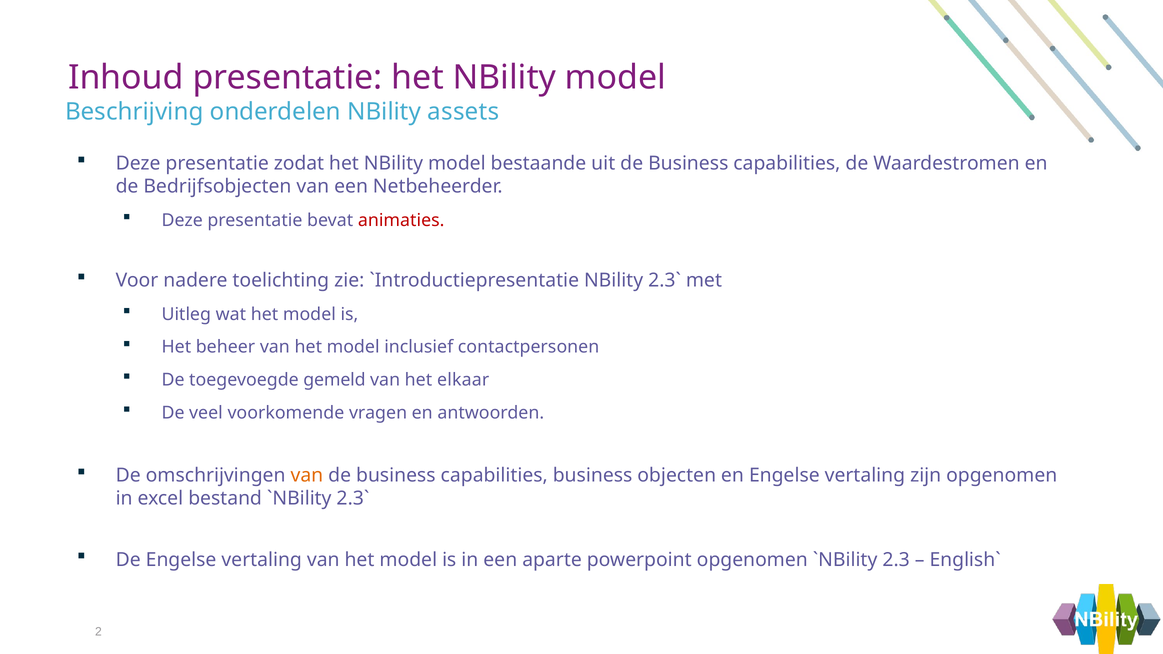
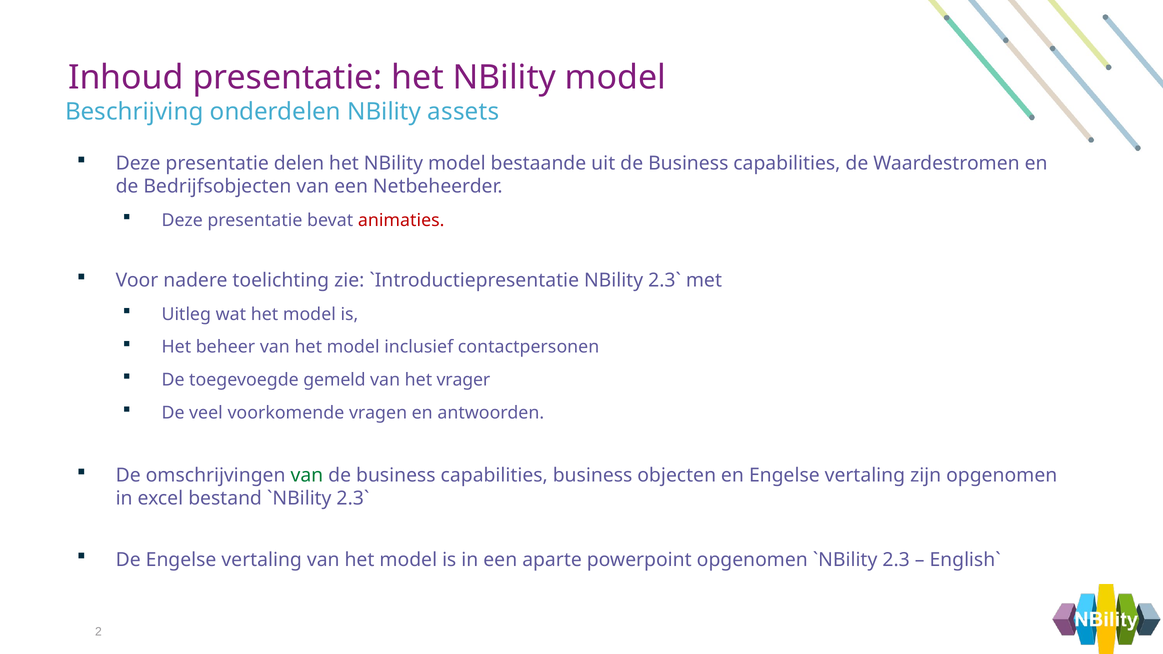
zodat: zodat -> delen
elkaar: elkaar -> vrager
van at (307, 475) colour: orange -> green
